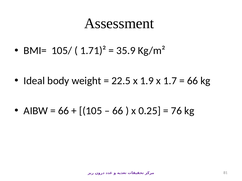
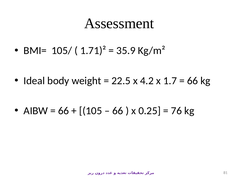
1.9: 1.9 -> 4.2
